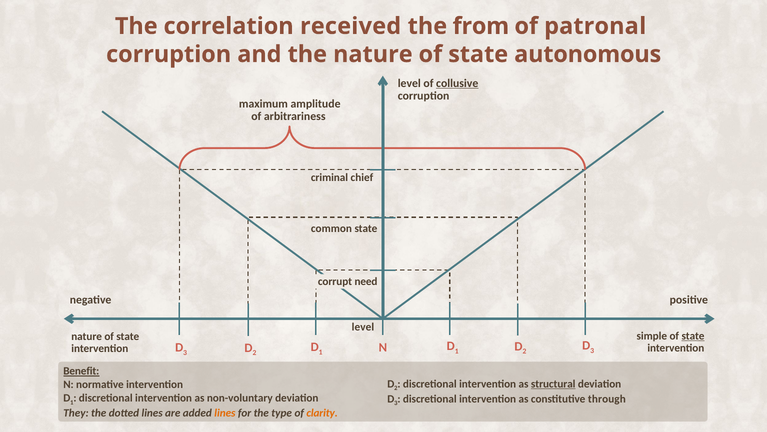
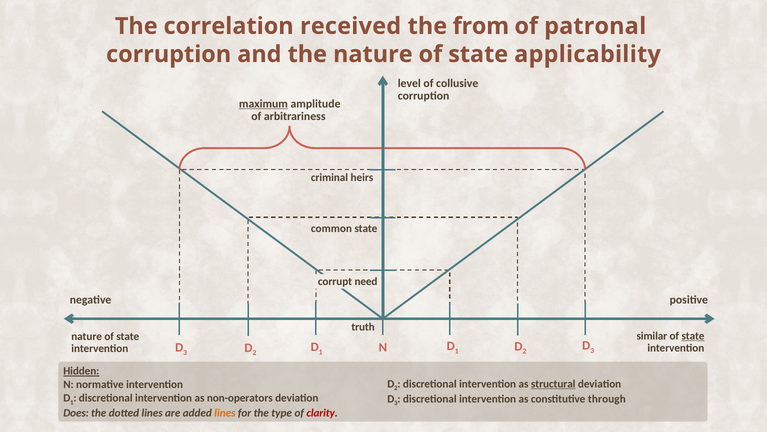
autonomous: autonomous -> applicability
collusive underline: present -> none
maximum underline: none -> present
chief: chief -> heirs
level at (363, 327): level -> truth
simple: simple -> similar
Benefit: Benefit -> Hidden
non-voluntary: non-voluntary -> non-operators
They: They -> Does
clarity colour: orange -> red
